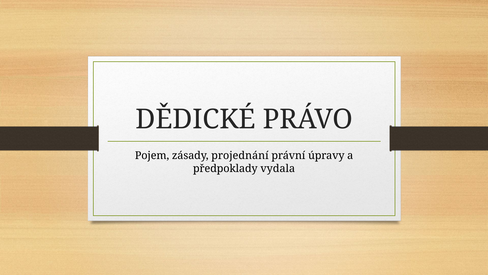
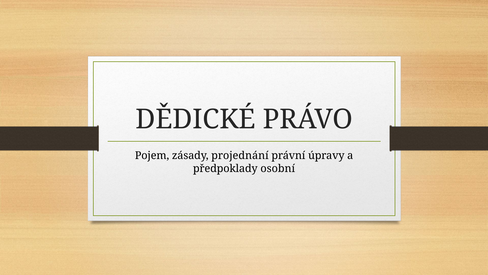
vydala: vydala -> osobní
